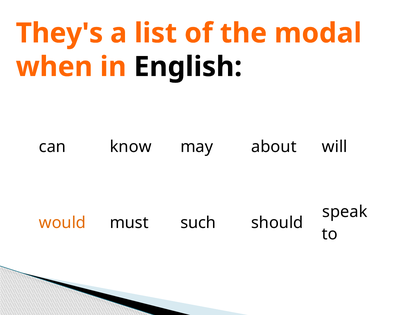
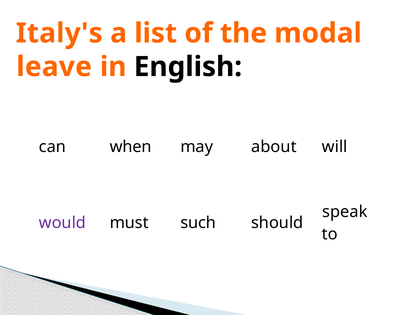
They's: They's -> Italy's
when: when -> leave
know: know -> when
would colour: orange -> purple
